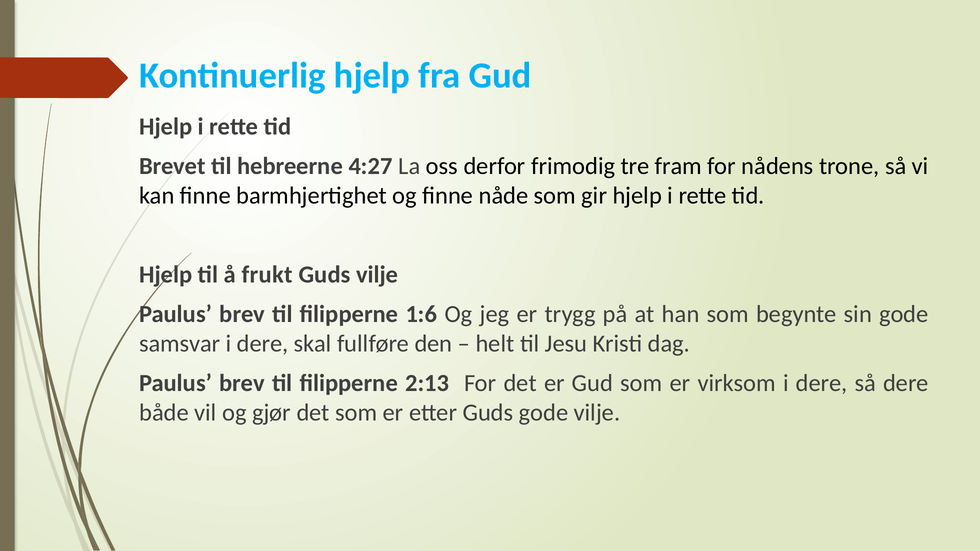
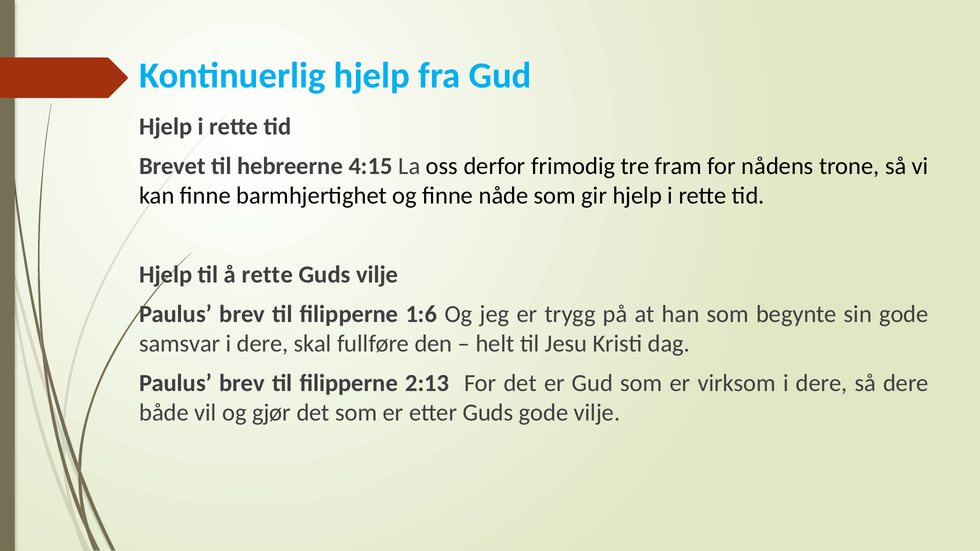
4:27: 4:27 -> 4:15
å frukt: frukt -> rette
